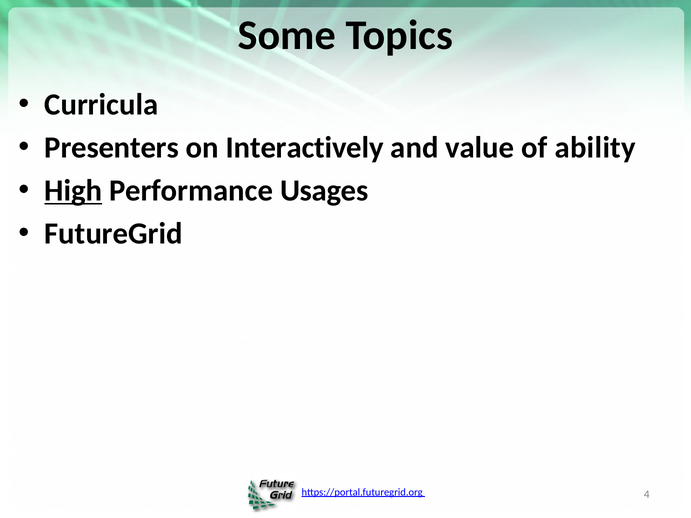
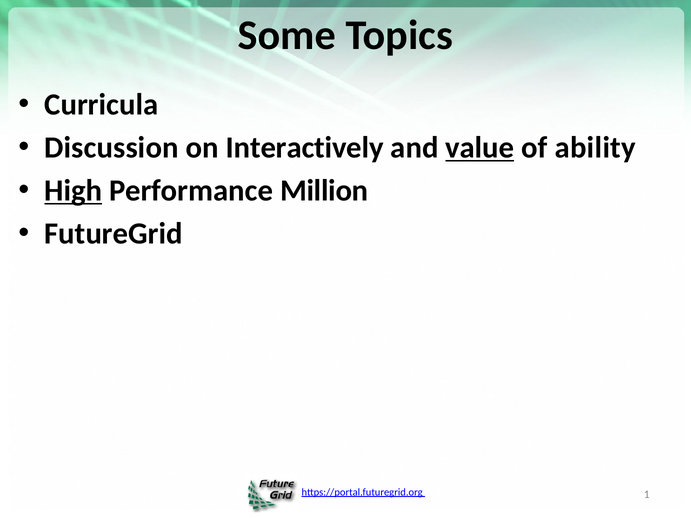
Presenters: Presenters -> Discussion
value underline: none -> present
Usages: Usages -> Million
4: 4 -> 1
